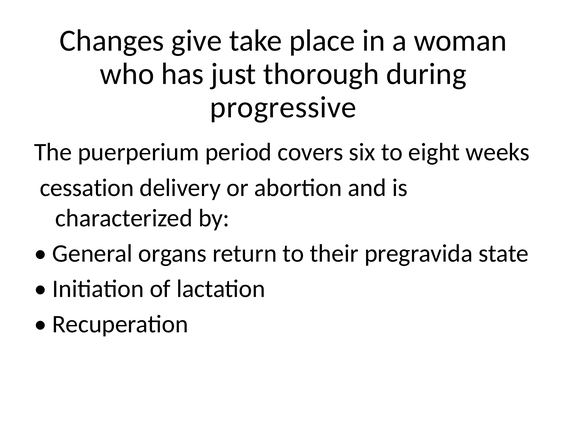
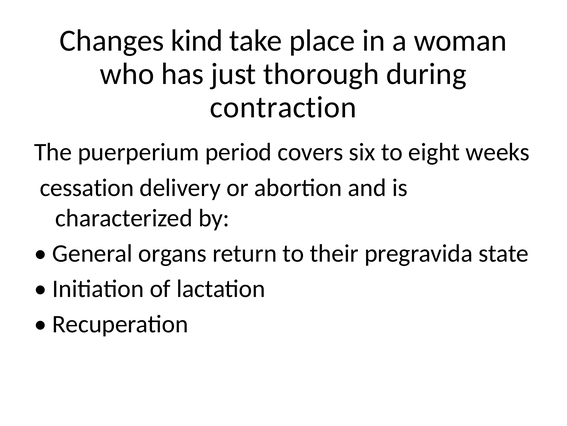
give: give -> kind
progressive: progressive -> contraction
